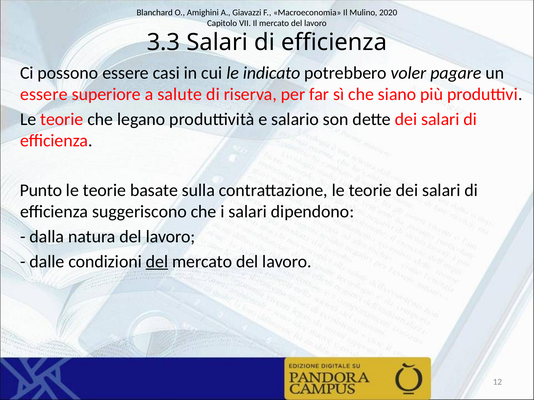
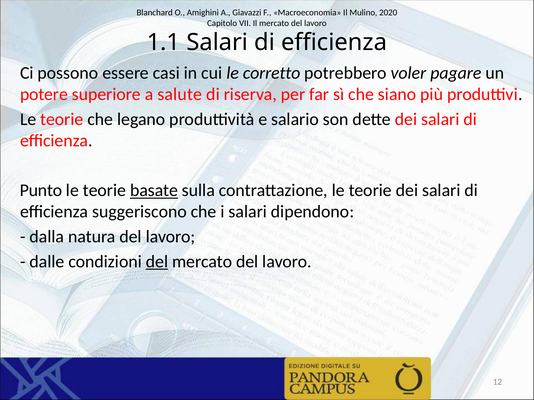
3.3: 3.3 -> 1.1
indicato: indicato -> corretto
essere at (44, 95): essere -> potere
basate underline: none -> present
